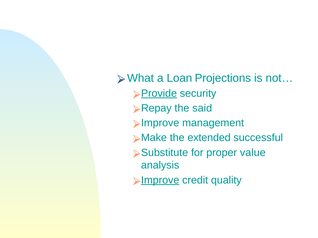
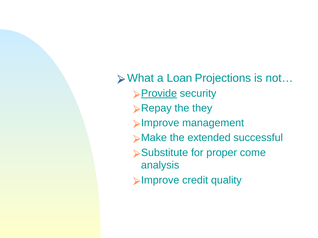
said: said -> they
value: value -> come
Improve at (160, 180) underline: present -> none
